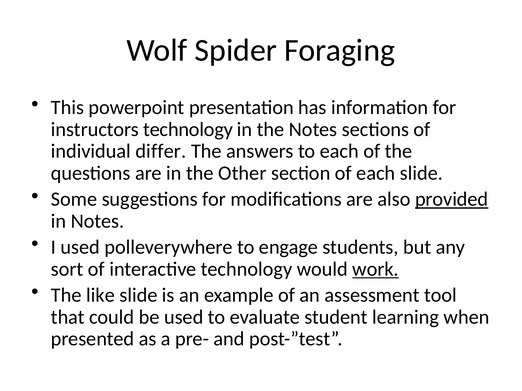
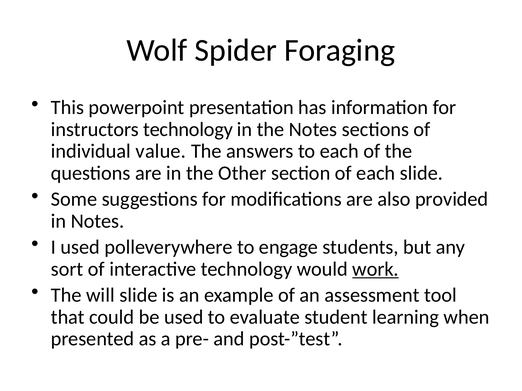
differ: differ -> value
provided underline: present -> none
like: like -> will
